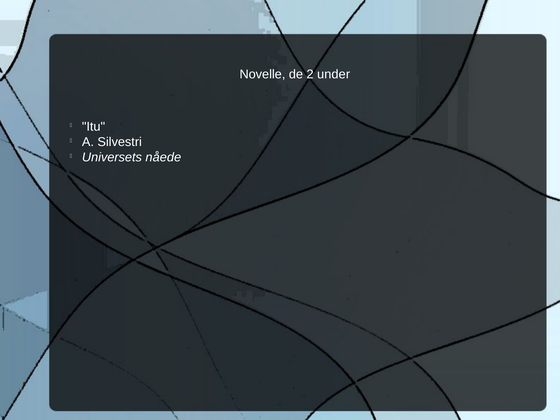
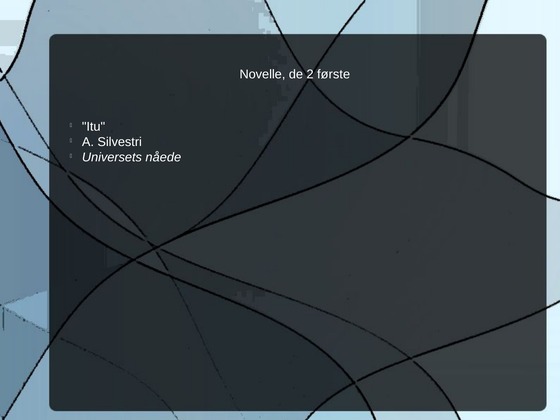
under: under -> første
